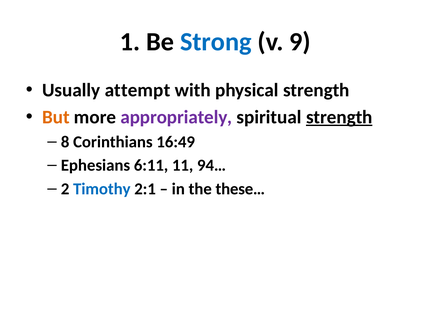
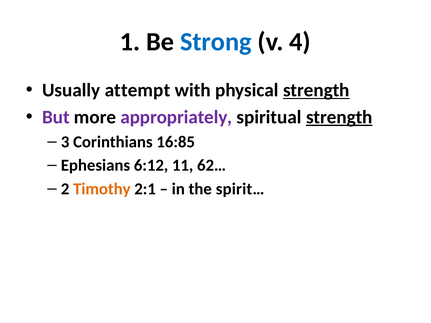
9: 9 -> 4
strength at (316, 90) underline: none -> present
But colour: orange -> purple
8: 8 -> 3
16:49: 16:49 -> 16:85
6:11: 6:11 -> 6:12
94…: 94… -> 62…
Timothy colour: blue -> orange
these…: these… -> spirit…
